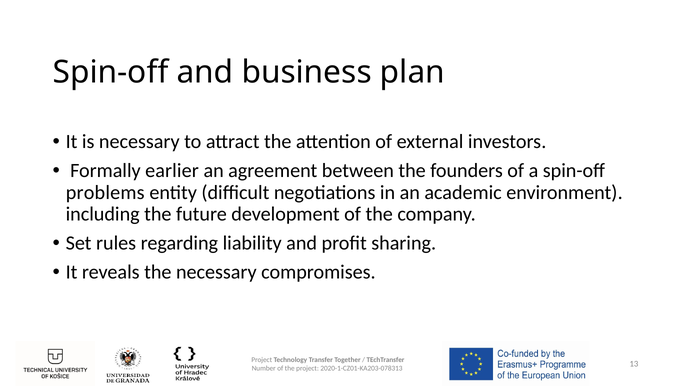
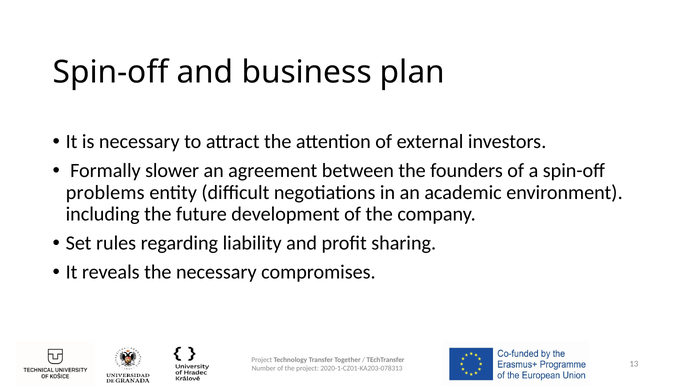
earlier: earlier -> slower
